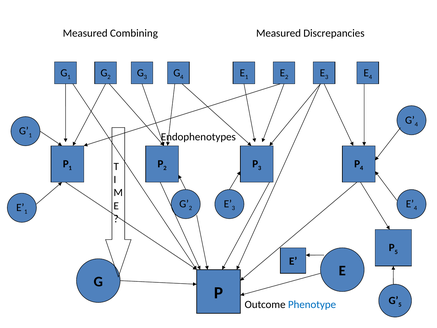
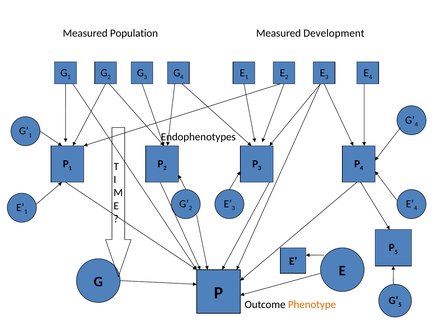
Combining: Combining -> Population
Discrepancies: Discrepancies -> Development
Phenotype colour: blue -> orange
